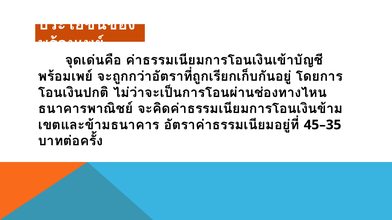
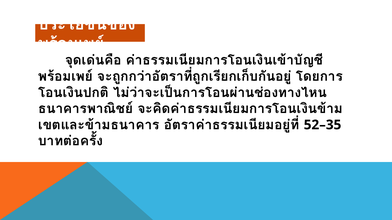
45–35: 45–35 -> 52–35
